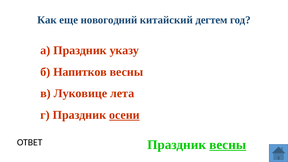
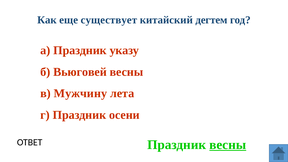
новогодний: новогодний -> существует
Напитков: Напитков -> Вьюговей
Луковице: Луковице -> Мужчину
осени underline: present -> none
